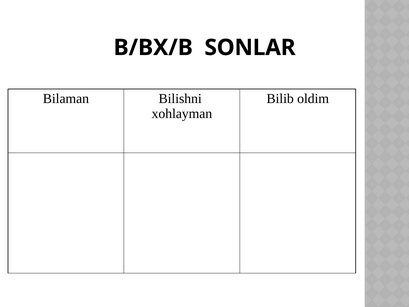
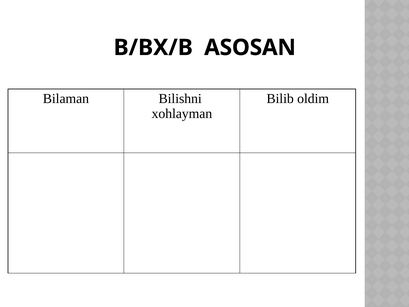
SONLAR: SONLAR -> ASOSAN
